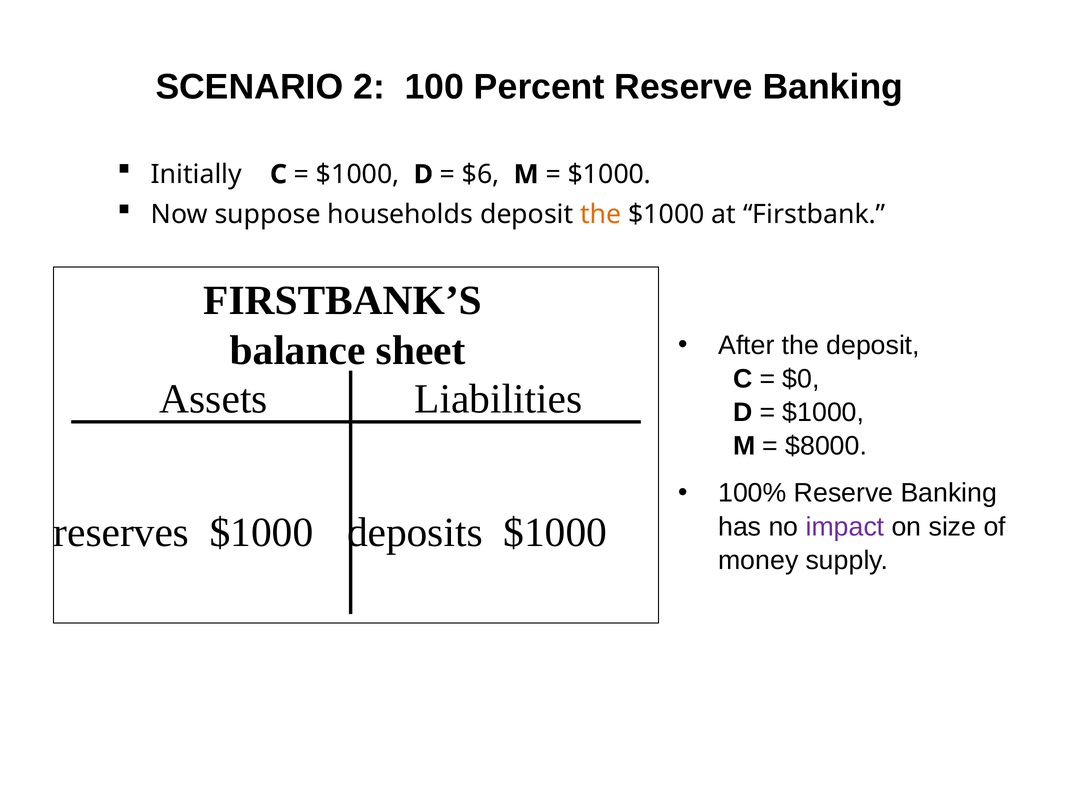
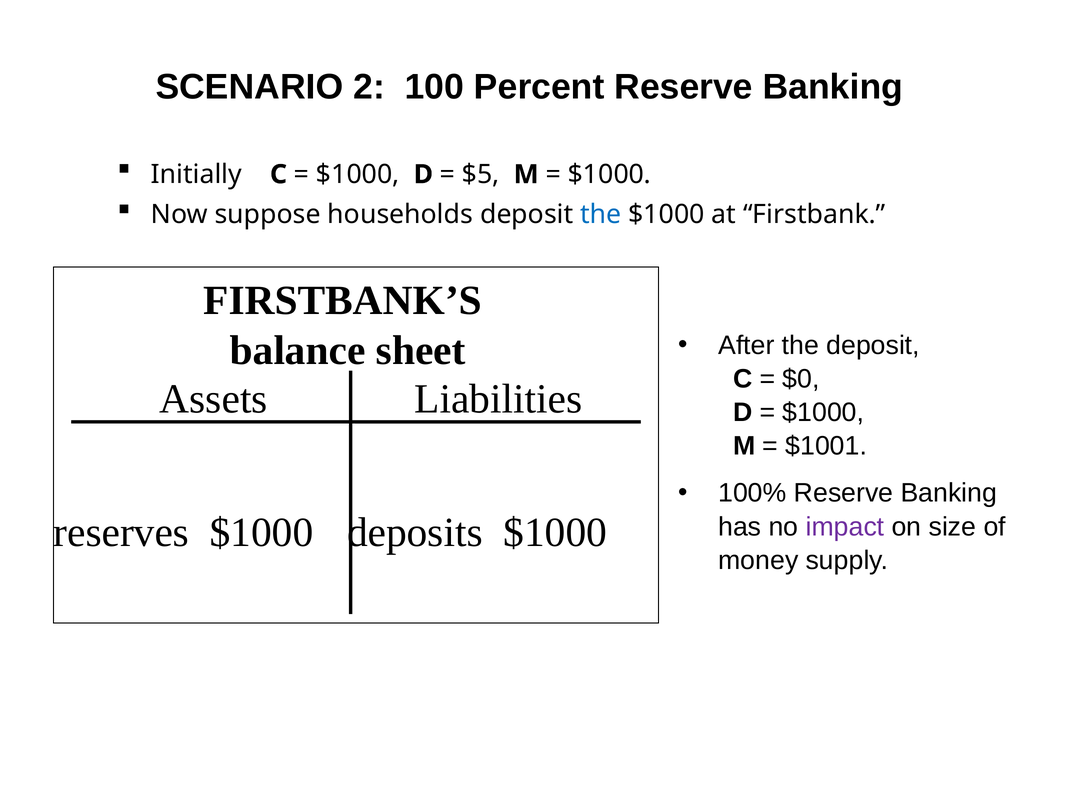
$6: $6 -> $5
the at (601, 214) colour: orange -> blue
$8000: $8000 -> $1001
